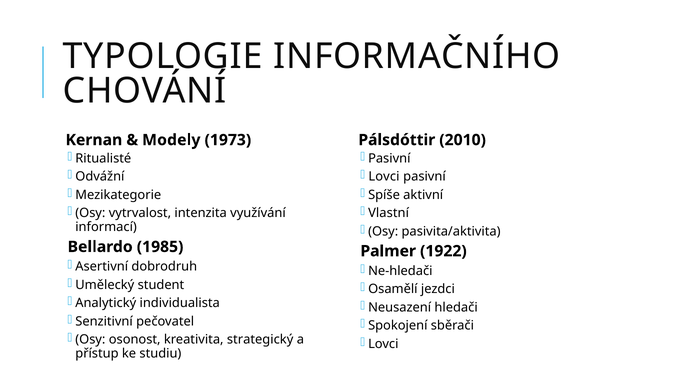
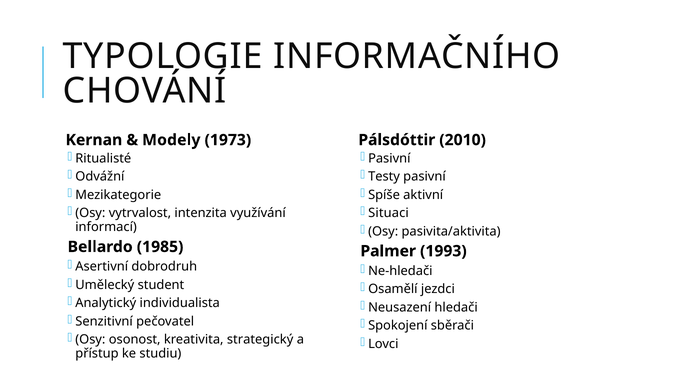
Lovci at (384, 177): Lovci -> Testy
Vlastní: Vlastní -> Situaci
1922: 1922 -> 1993
